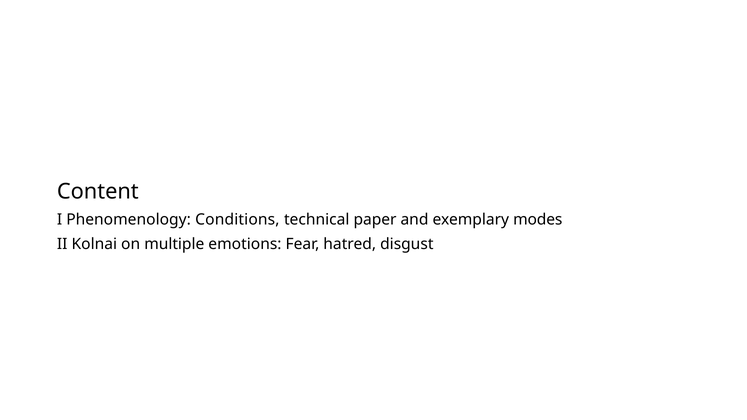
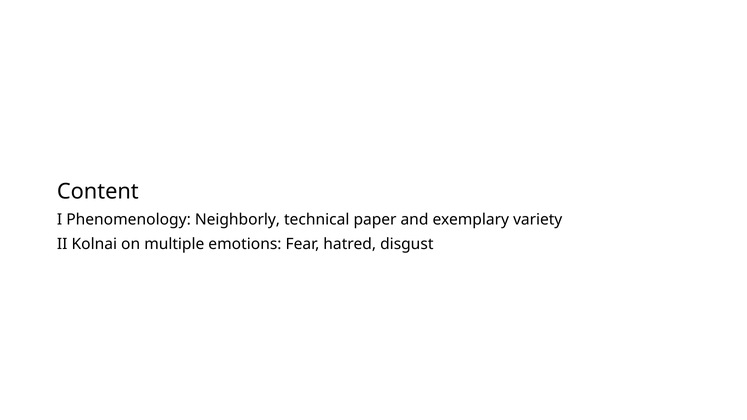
Conditions: Conditions -> Neighborly
modes: modes -> variety
